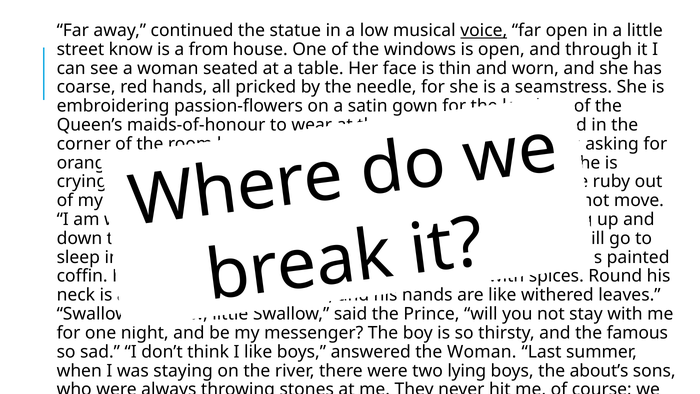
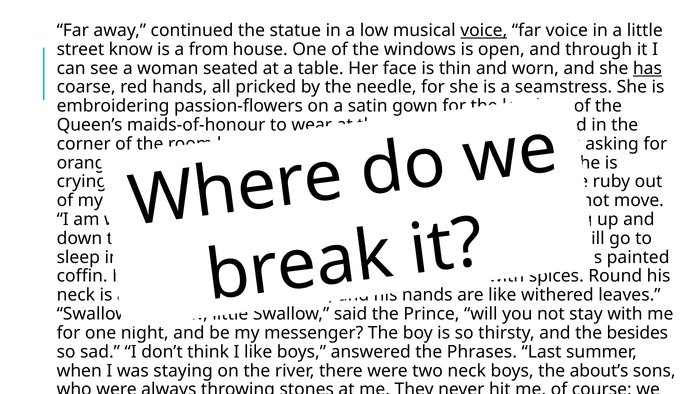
far open: open -> voice
has at (647, 68) underline: none -> present
the famous: famous -> besides
the Woman: Woman -> Phrases
two lying: lying -> neck
